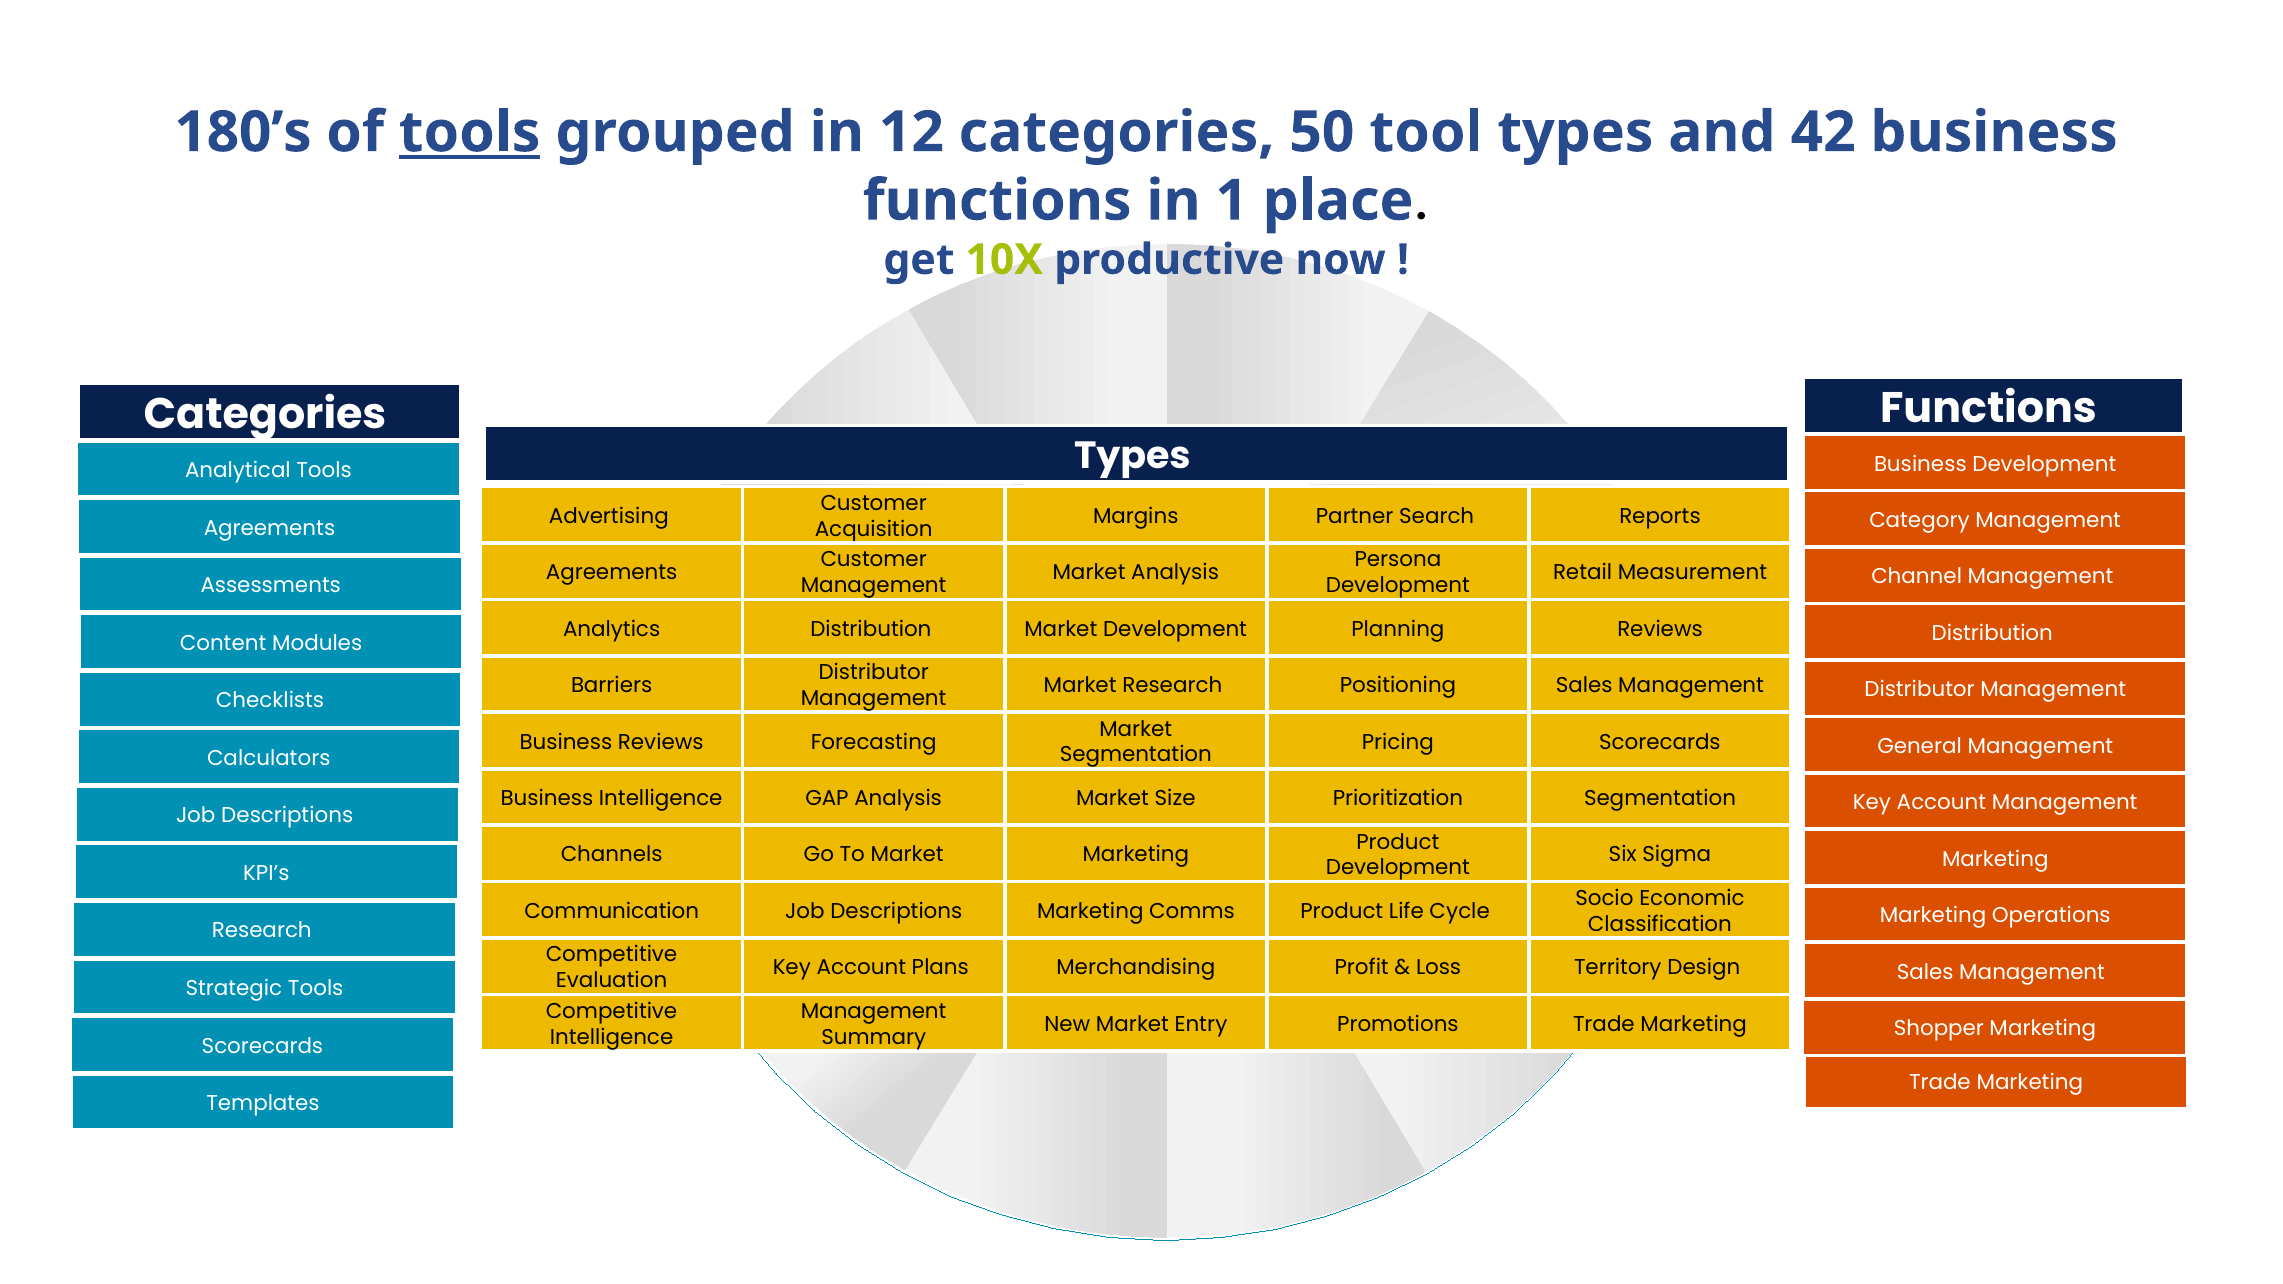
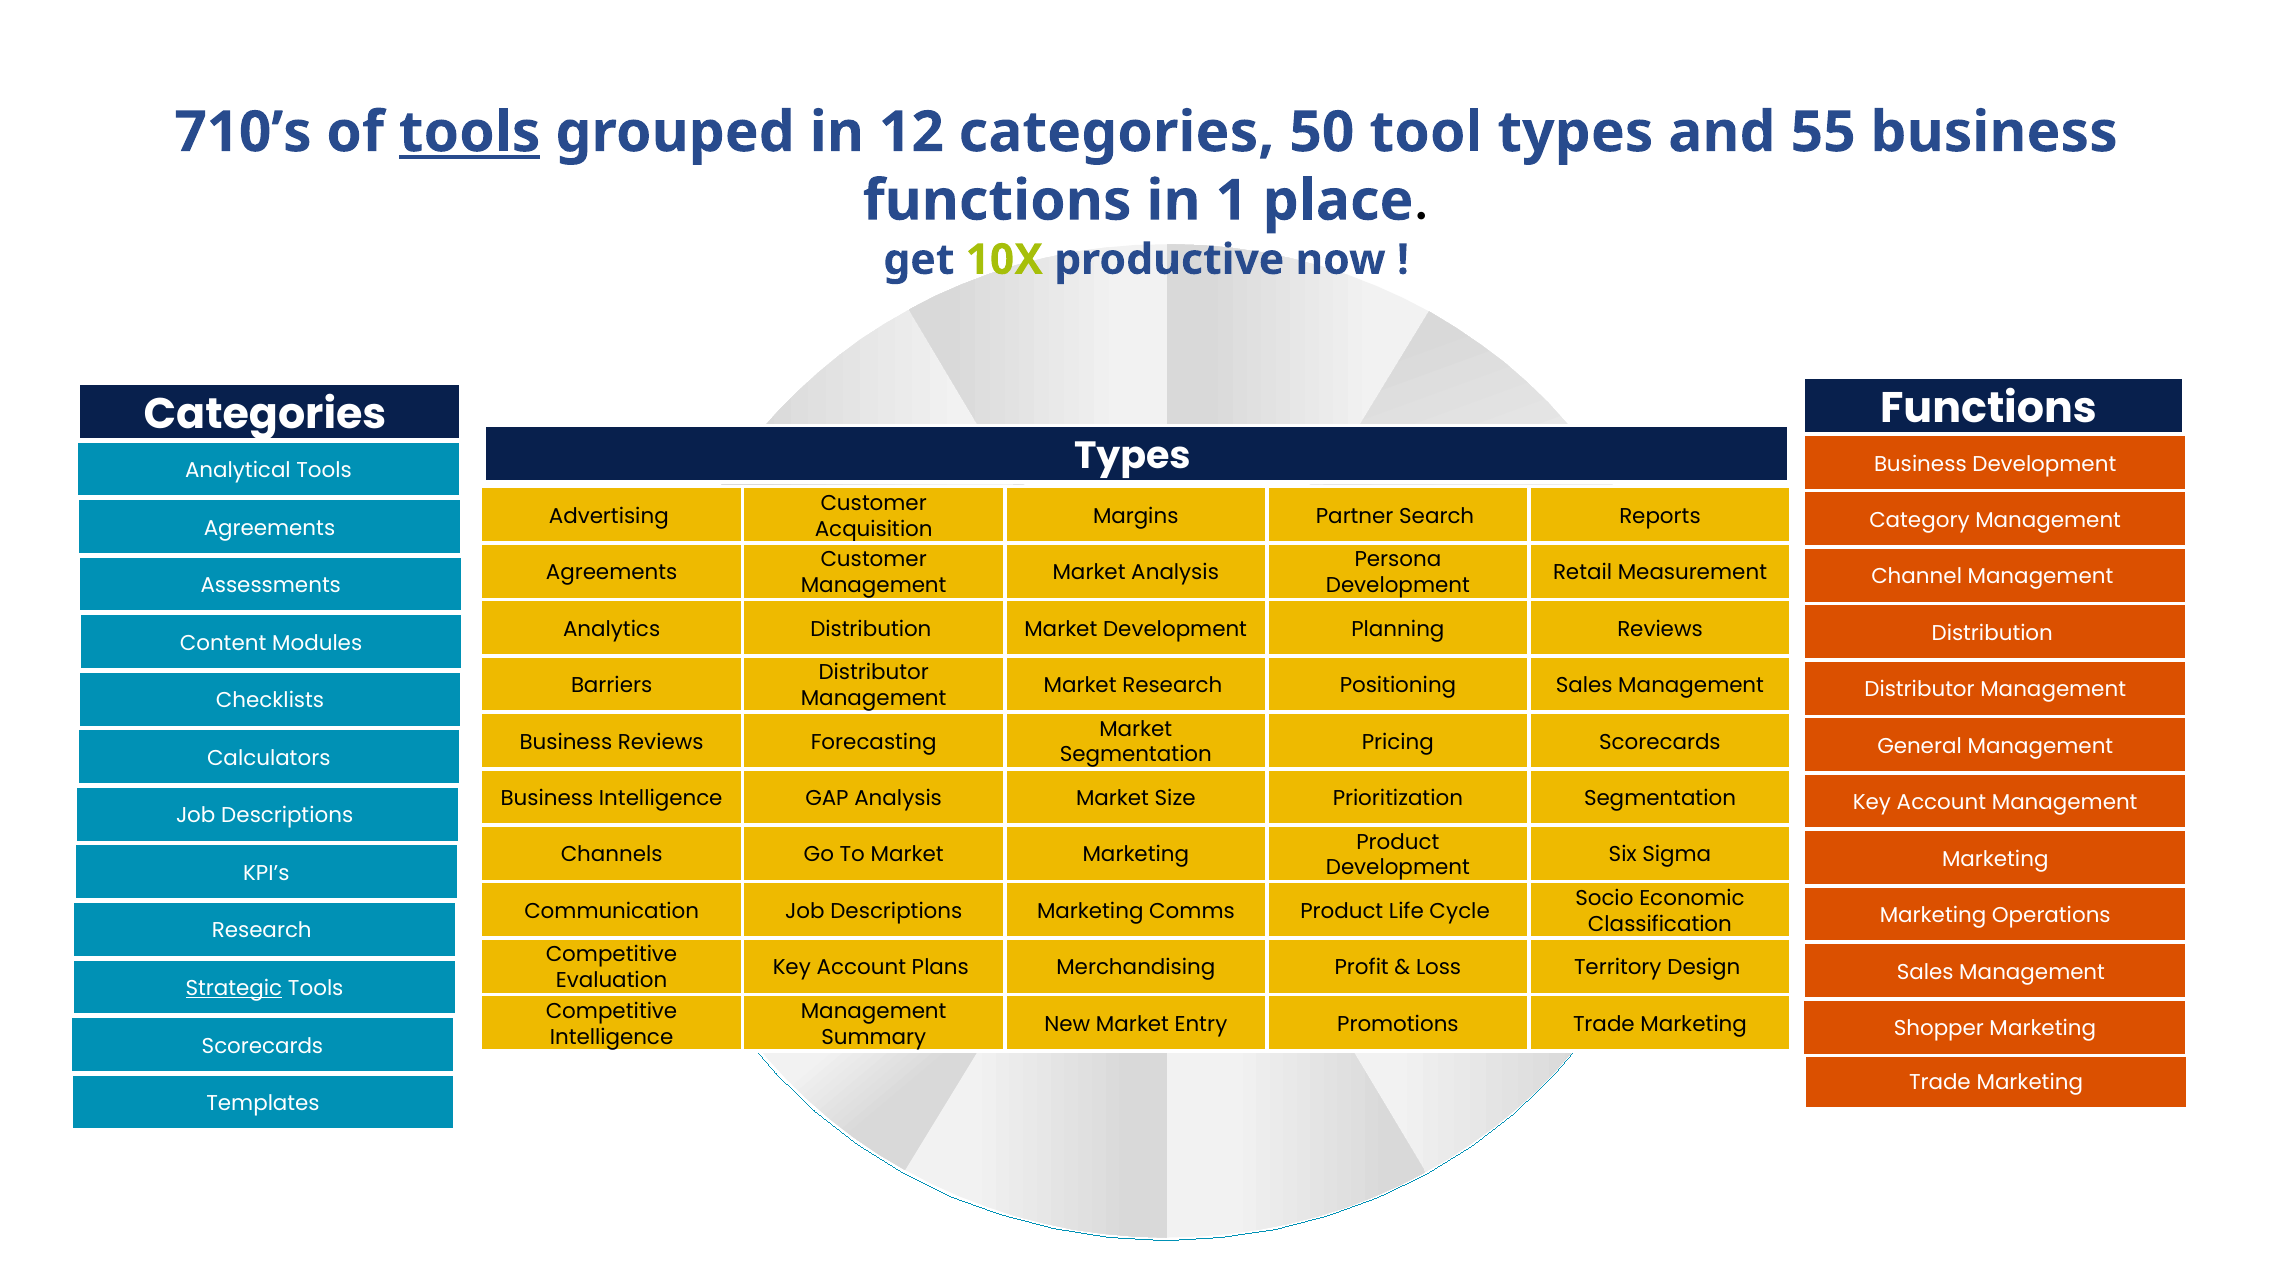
180’s: 180’s -> 710’s
42: 42 -> 55
Strategic underline: none -> present
